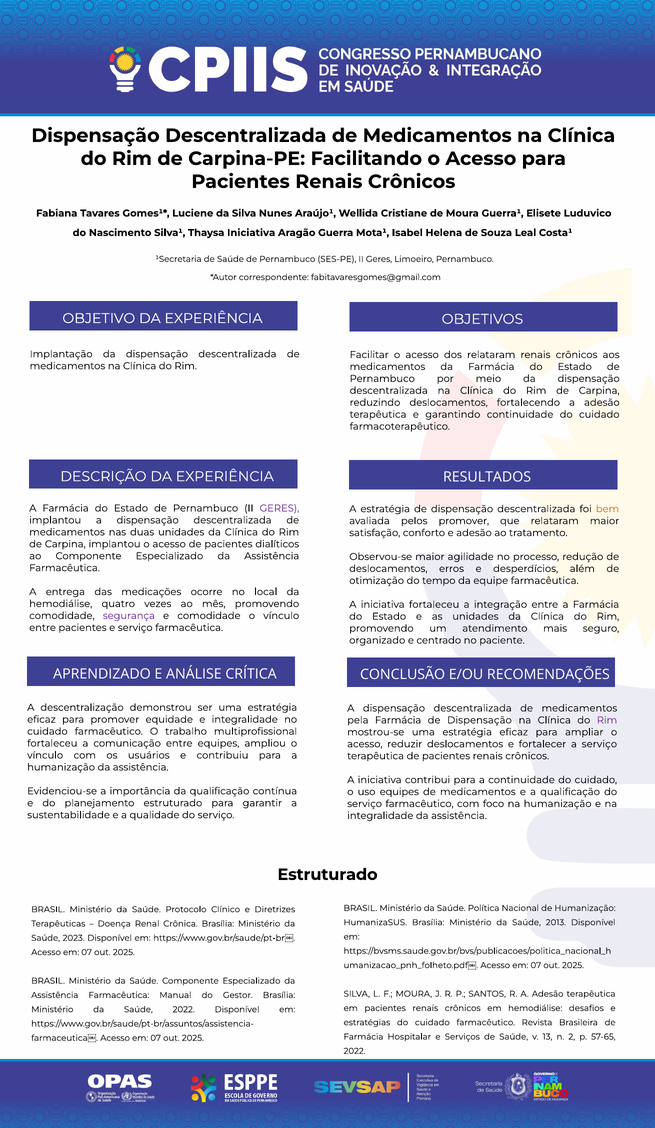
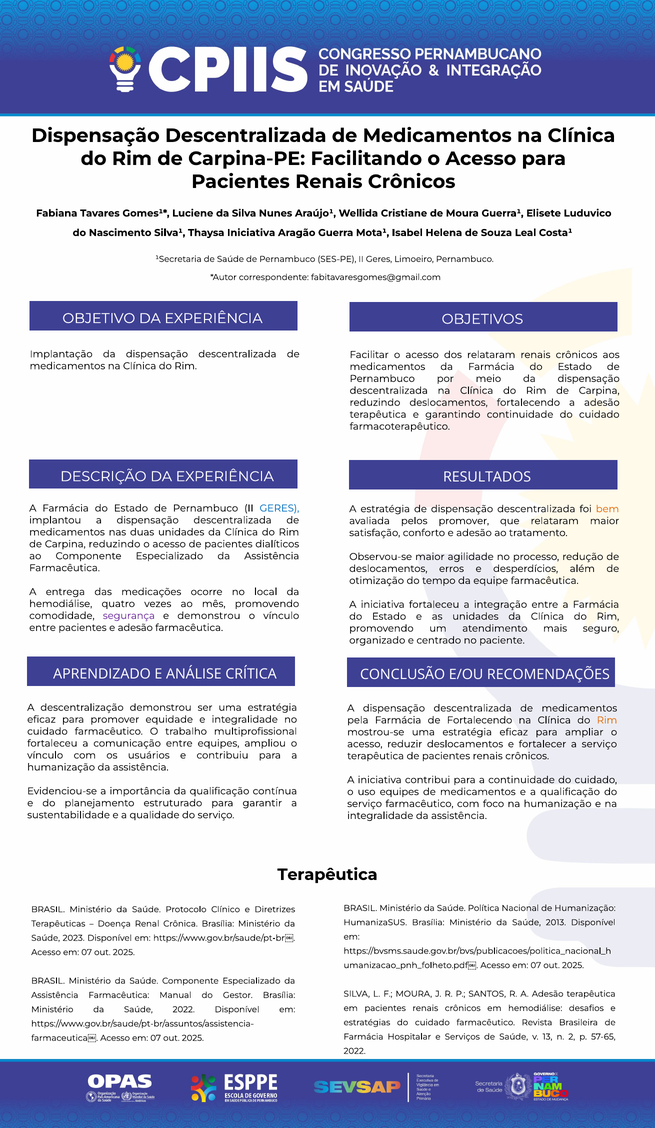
GERES at (279, 509) colour: purple -> blue
implantou at (115, 544): implantou -> reduzindo
e comodidade: comodidade -> demonstrou
pacientes e serviço: serviço -> adesão
Farmácia de Dispensação: Dispensação -> Fortalecendo
Rim at (607, 721) colour: purple -> orange
Estruturado at (328, 875): Estruturado -> Terapêutica
